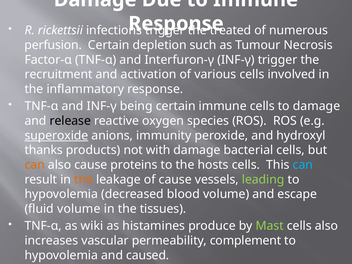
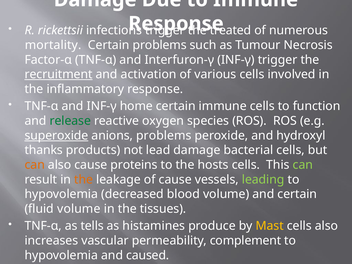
perfusion: perfusion -> mortality
Certain depletion: depletion -> problems
recruitment underline: none -> present
being: being -> home
to damage: damage -> function
release colour: black -> green
anions immunity: immunity -> problems
with: with -> lead
can at (303, 165) colour: light blue -> light green
and escape: escape -> certain
wiki: wiki -> tells
Mast colour: light green -> yellow
